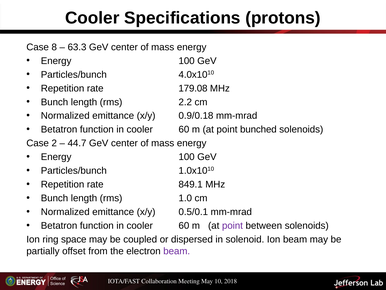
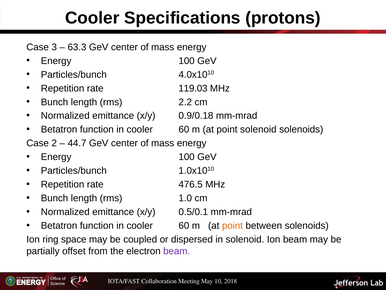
8: 8 -> 3
179.08: 179.08 -> 119.03
point bunched: bunched -> solenoid
849.1: 849.1 -> 476.5
point at (232, 225) colour: purple -> orange
